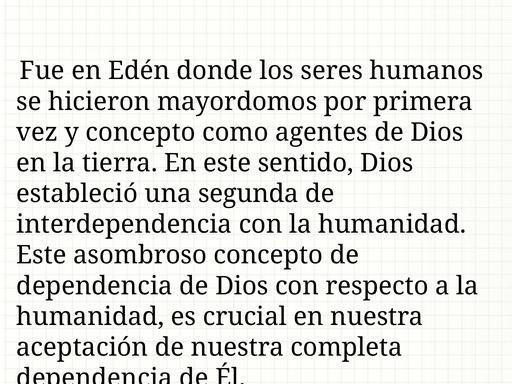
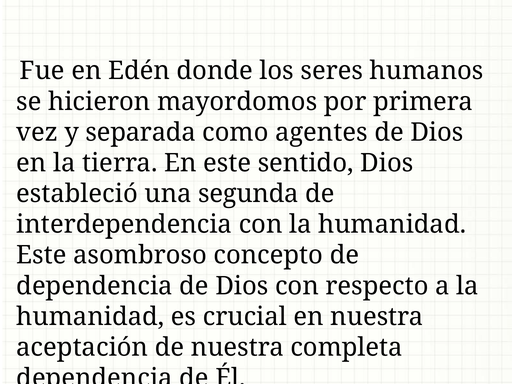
y concepto: concepto -> separada
